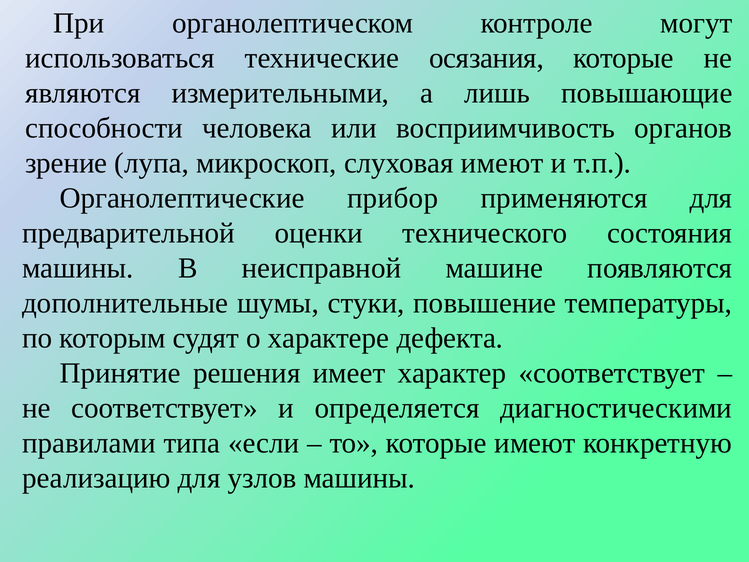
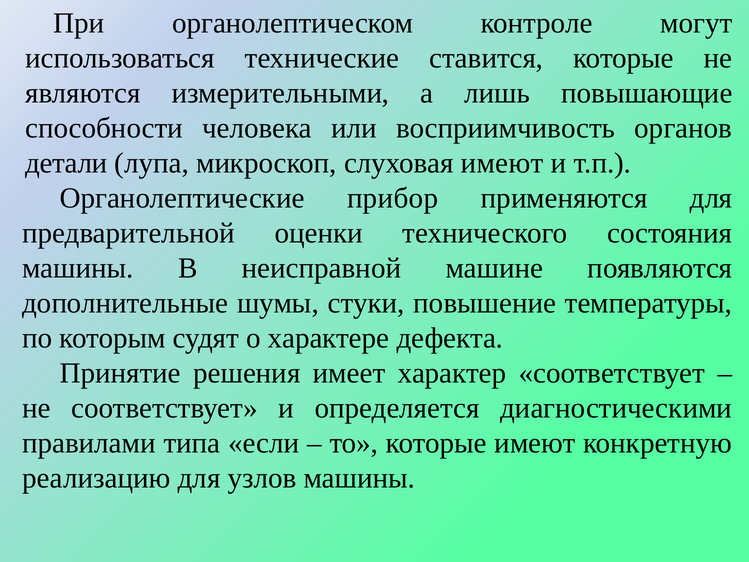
осязания: осязания -> ставится
зрение: зрение -> детали
